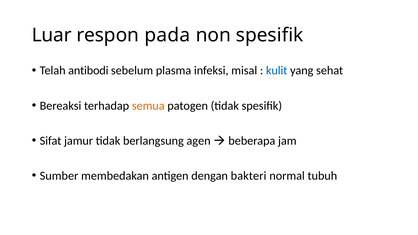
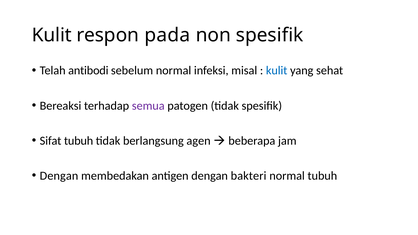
Luar at (52, 35): Luar -> Kulit
sebelum plasma: plasma -> normal
semua colour: orange -> purple
Sifat jamur: jamur -> tubuh
Sumber at (59, 176): Sumber -> Dengan
